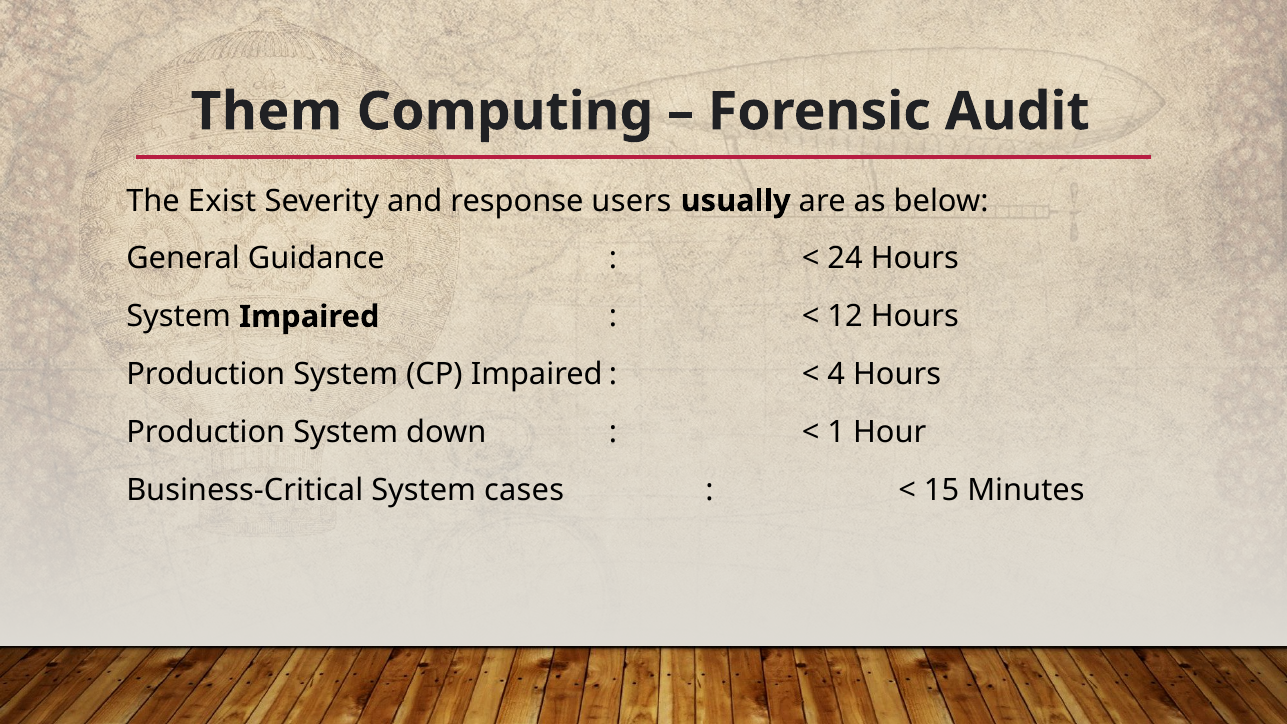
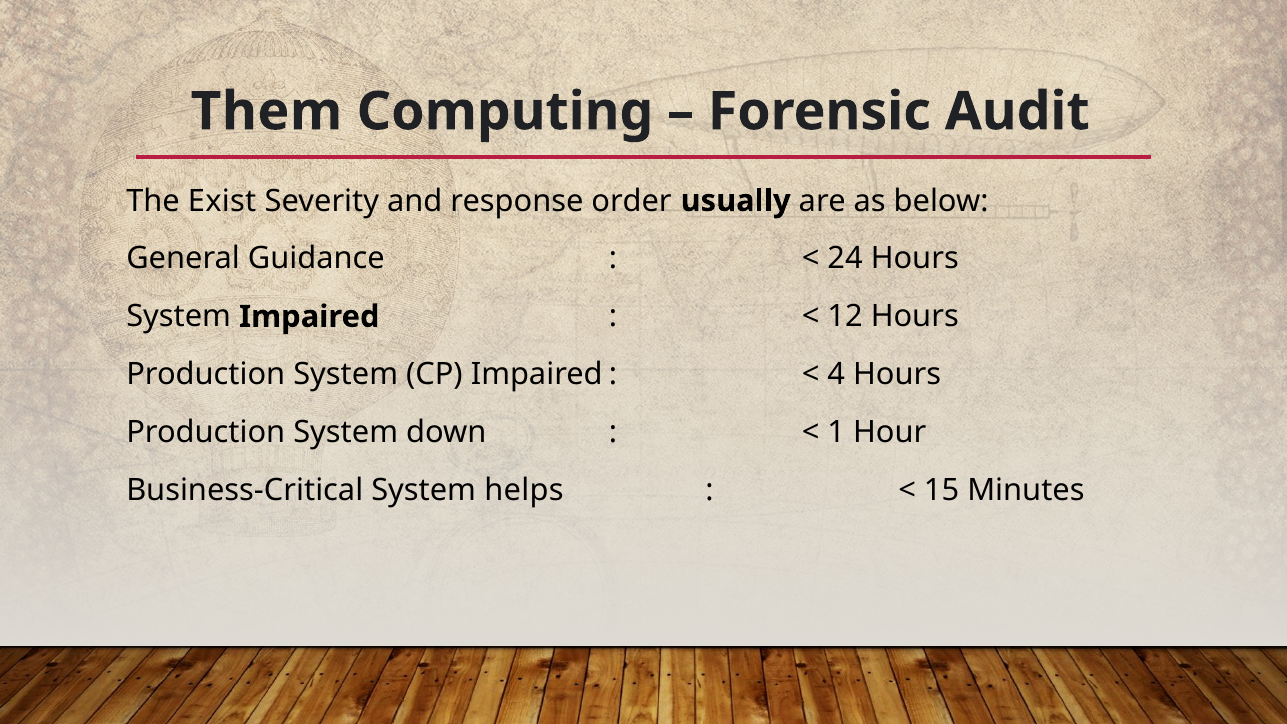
users: users -> order
cases: cases -> helps
